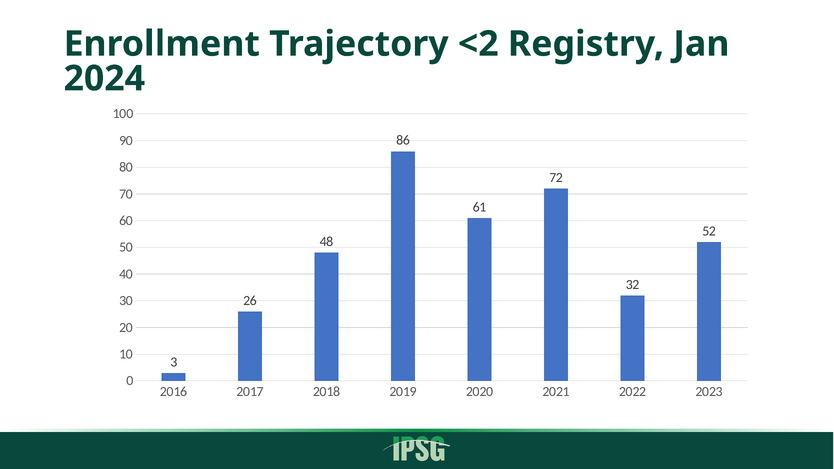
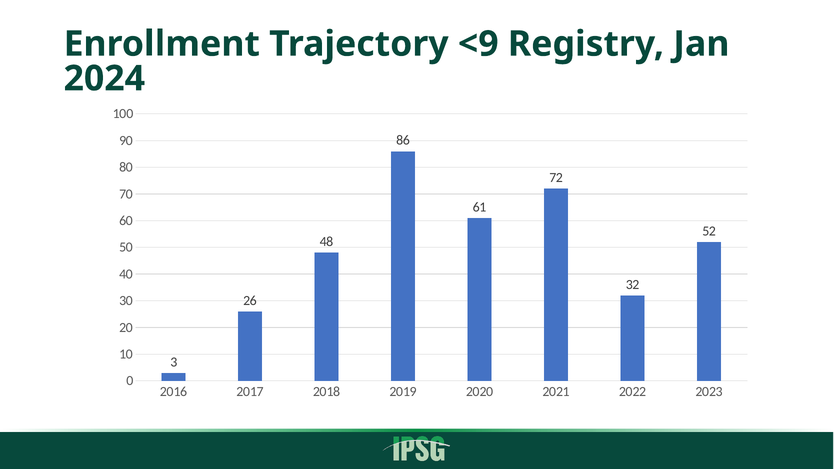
<2: <2 -> <9
